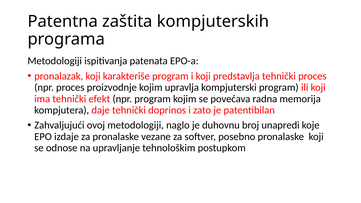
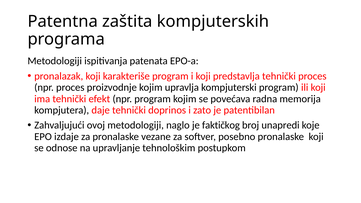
duhovnu: duhovnu -> faktičkog
